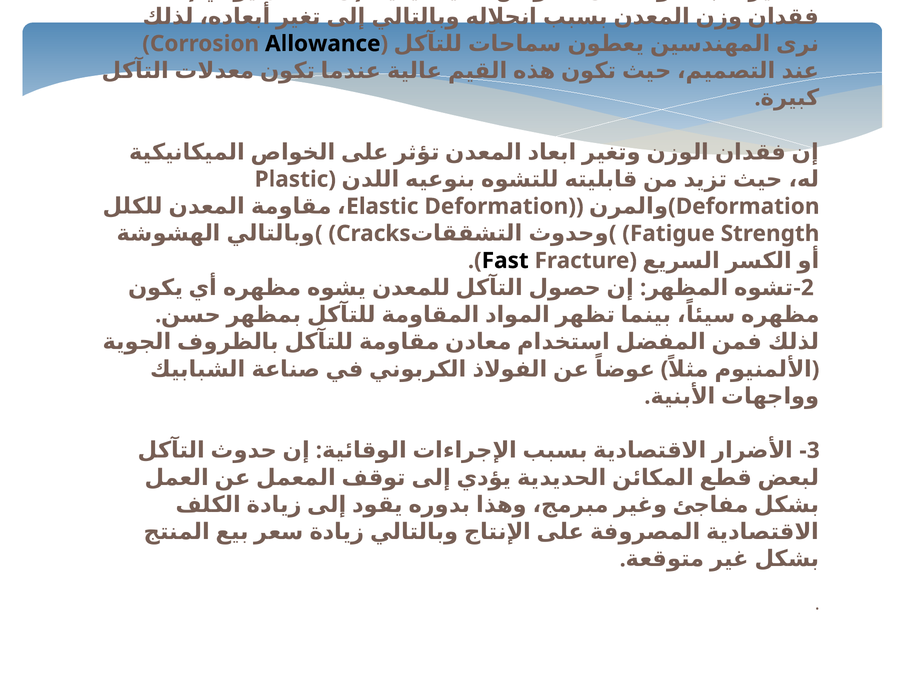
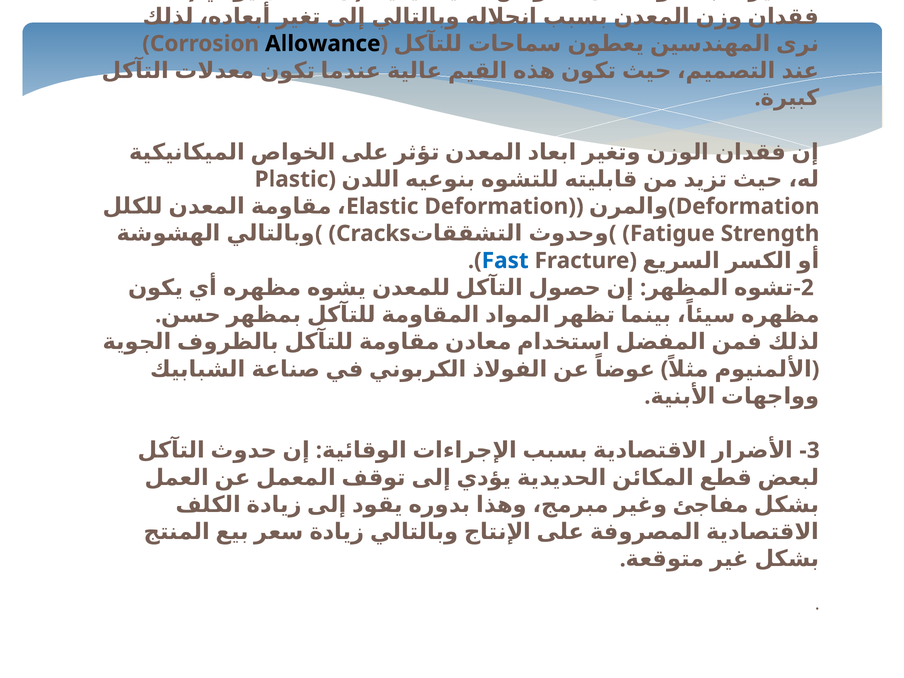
Fast colour: black -> blue
